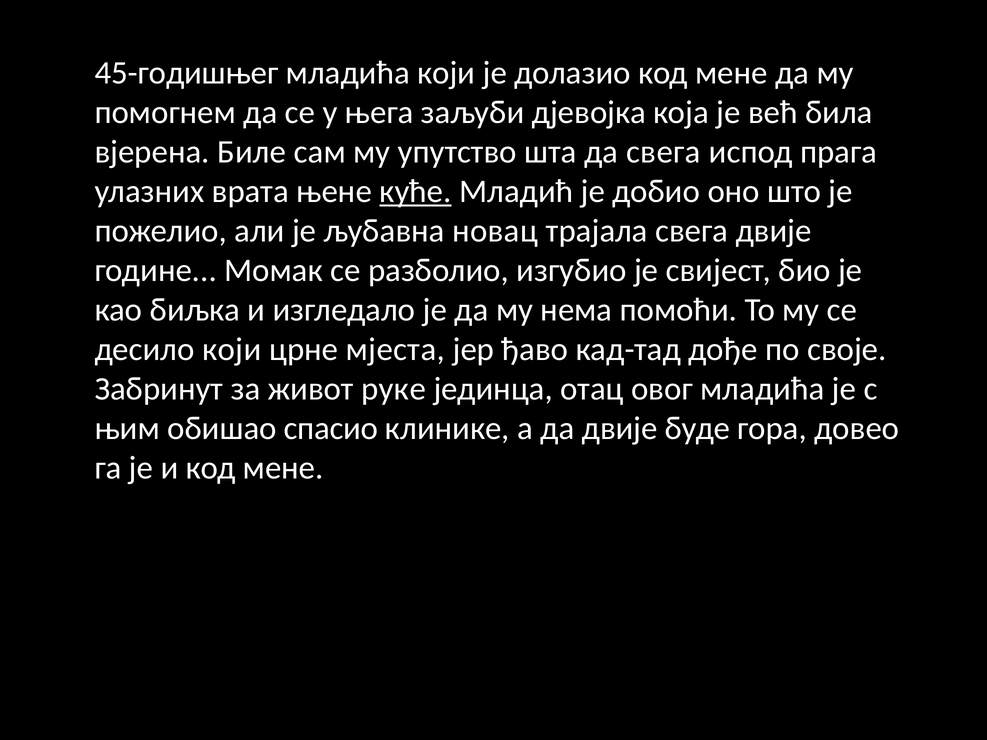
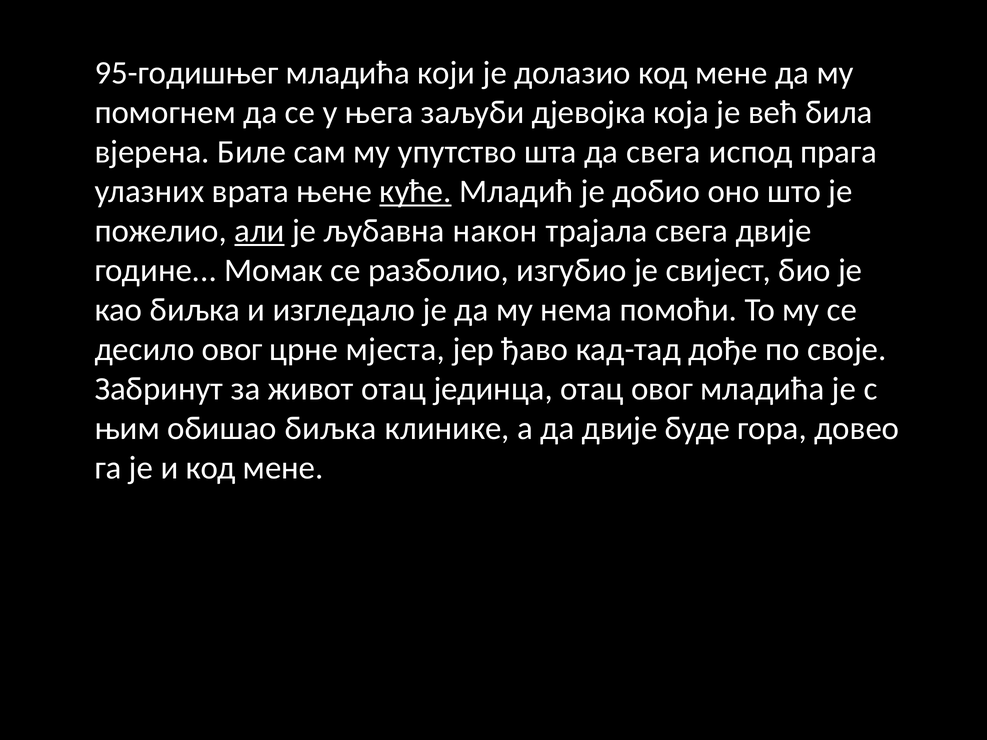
45-годишњег: 45-годишњег -> 95-годишњег
али underline: none -> present
новац: новац -> након
десило који: који -> овог
живот руке: руке -> отац
обишао спасио: спасио -> биљка
